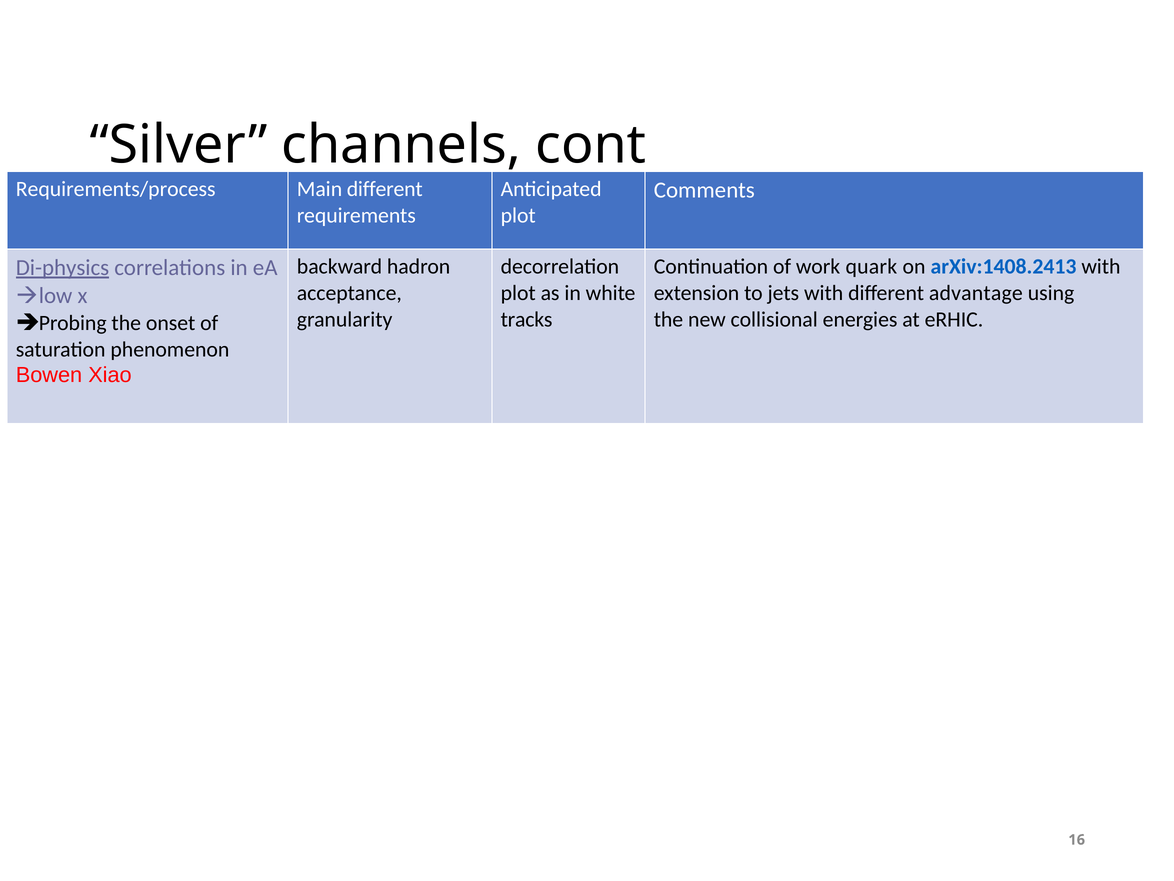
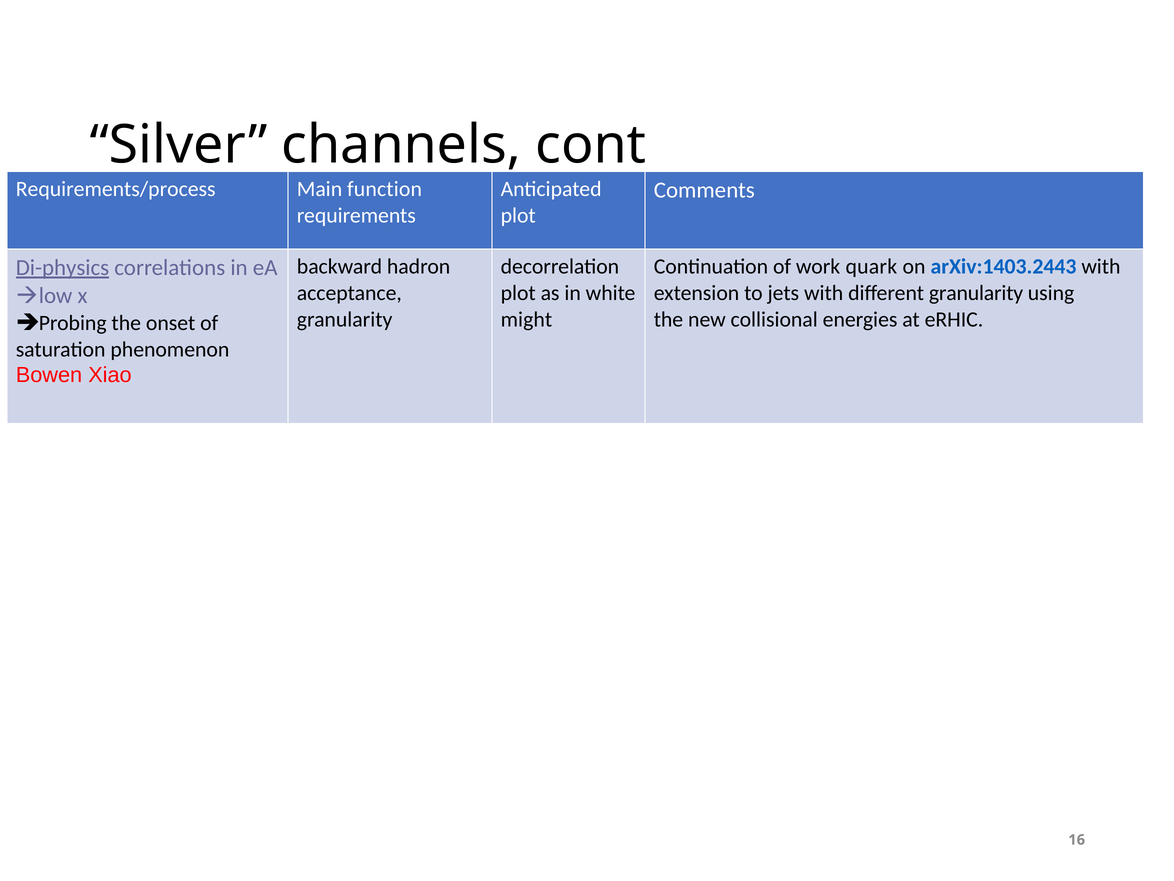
Main different: different -> function
arXiv:1408.2413: arXiv:1408.2413 -> arXiv:1403.2443
different advantage: advantage -> granularity
tracks: tracks -> might
